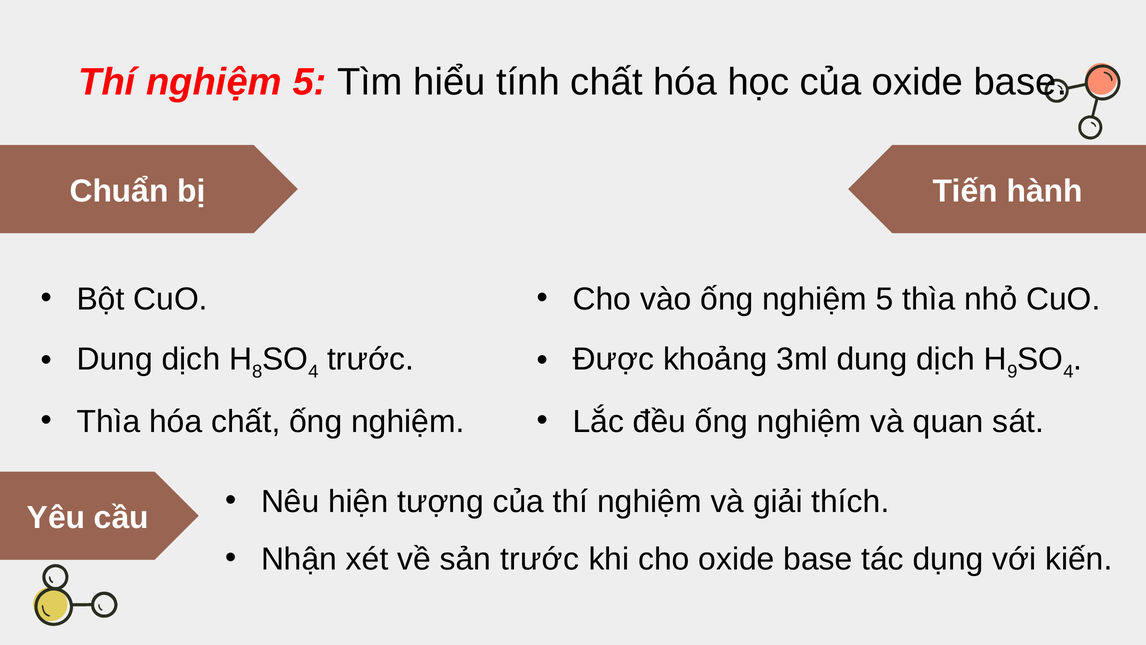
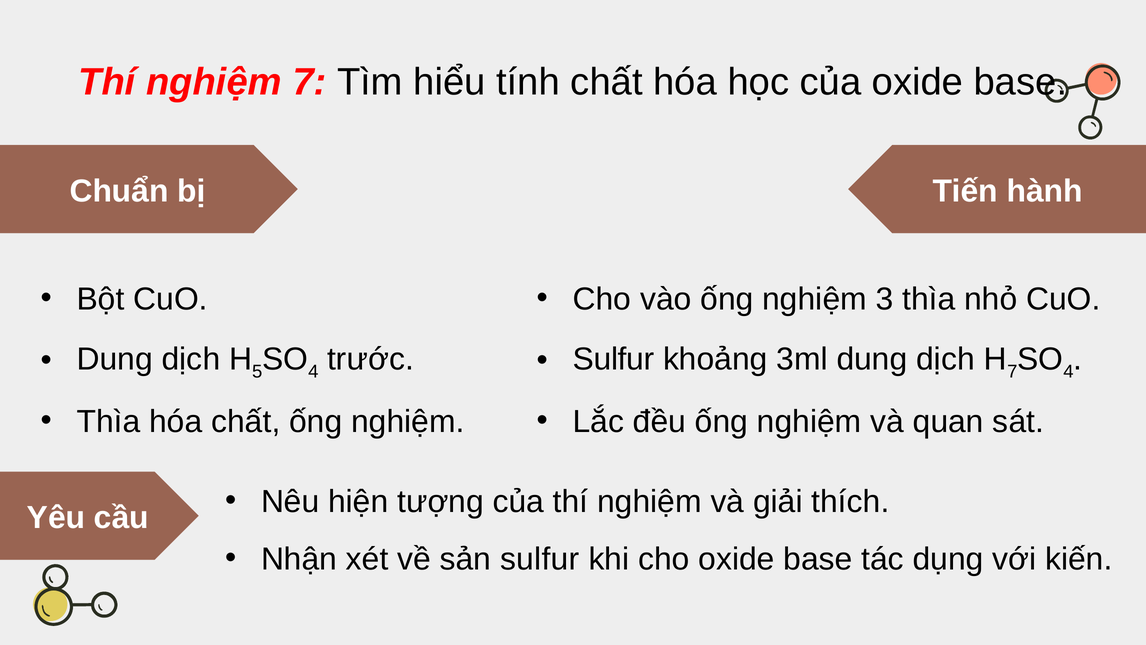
Thí nghiệm 5: 5 -> 7
ống nghiệm 5: 5 -> 3
8: 8 -> 5
Được at (613, 359): Được -> Sulfur
9 at (1012, 371): 9 -> 7
sản trước: trước -> sulfur
